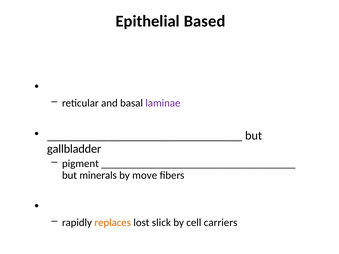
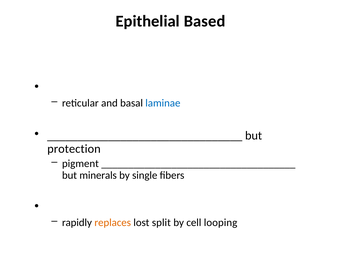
laminae colour: purple -> blue
gallbladder: gallbladder -> protection
move: move -> single
slick: slick -> split
carriers: carriers -> looping
